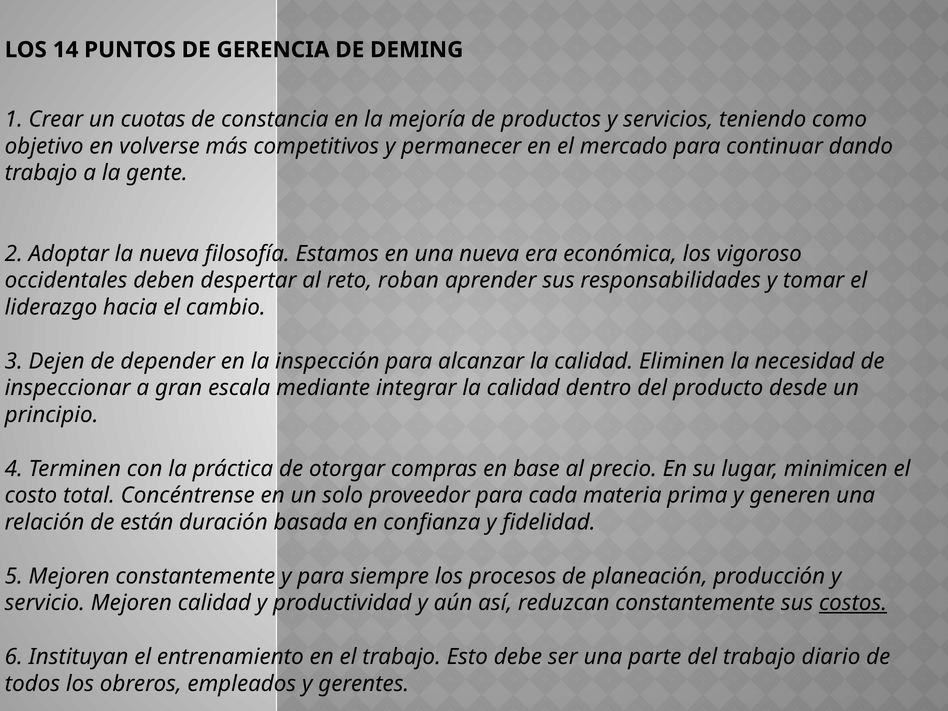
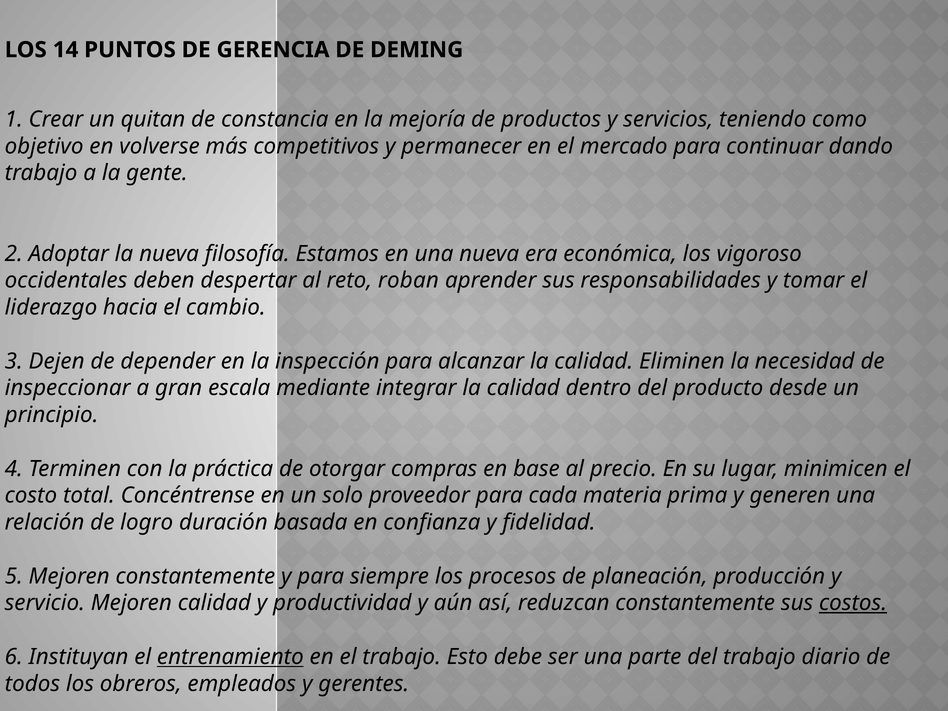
cuotas: cuotas -> quitan
están: están -> logro
entrenamiento underline: none -> present
